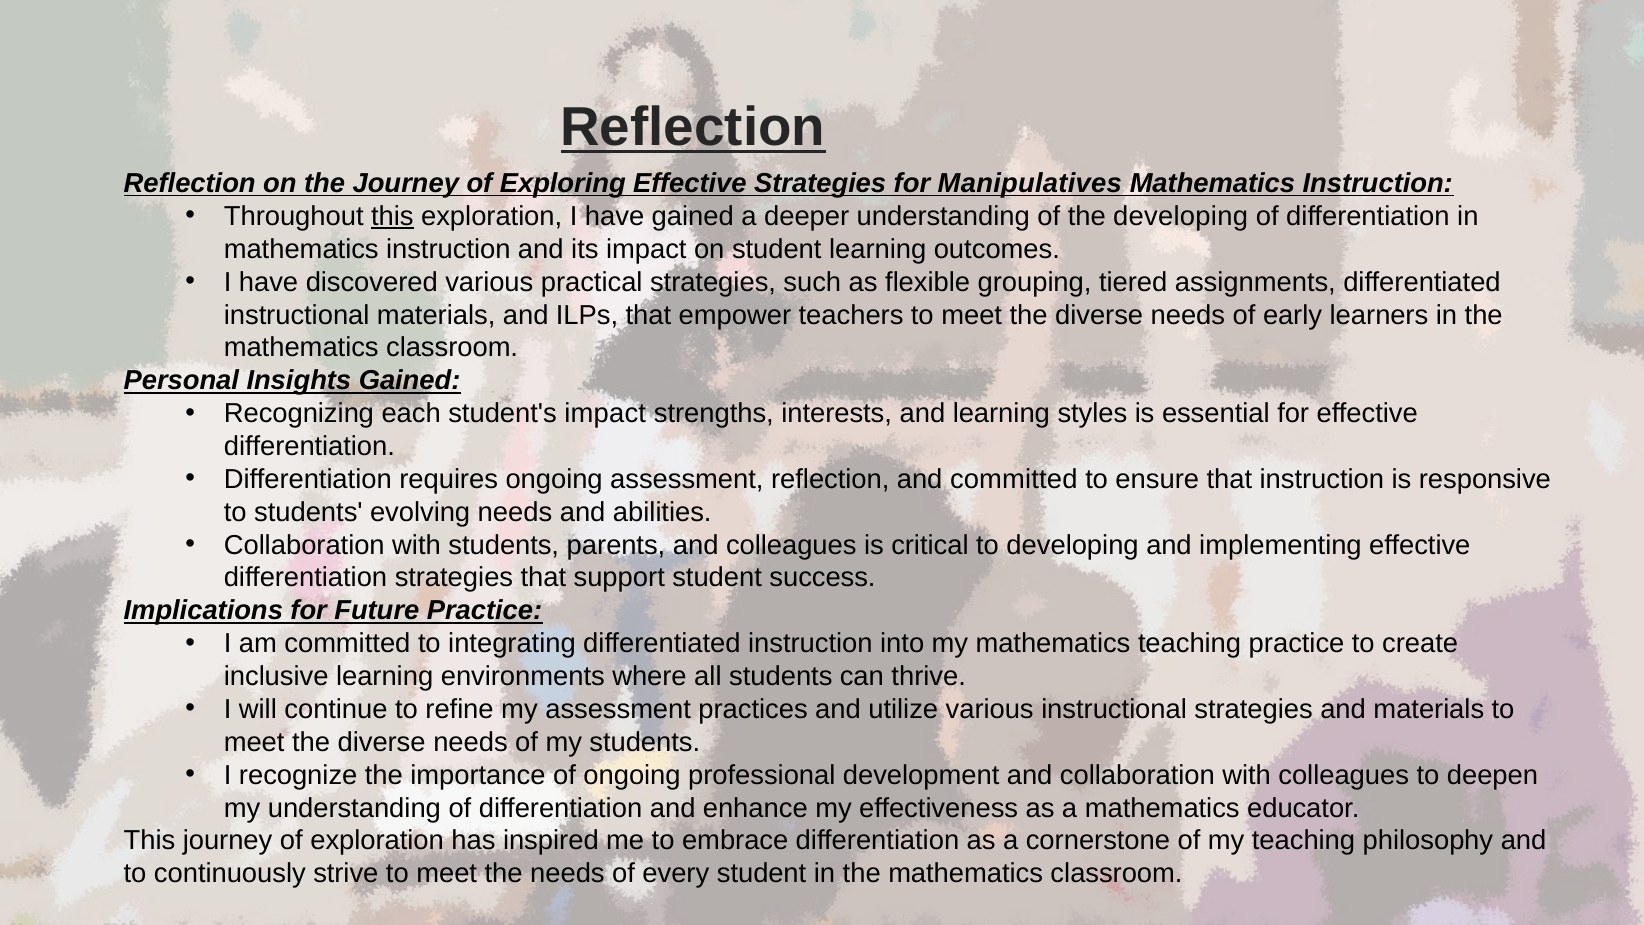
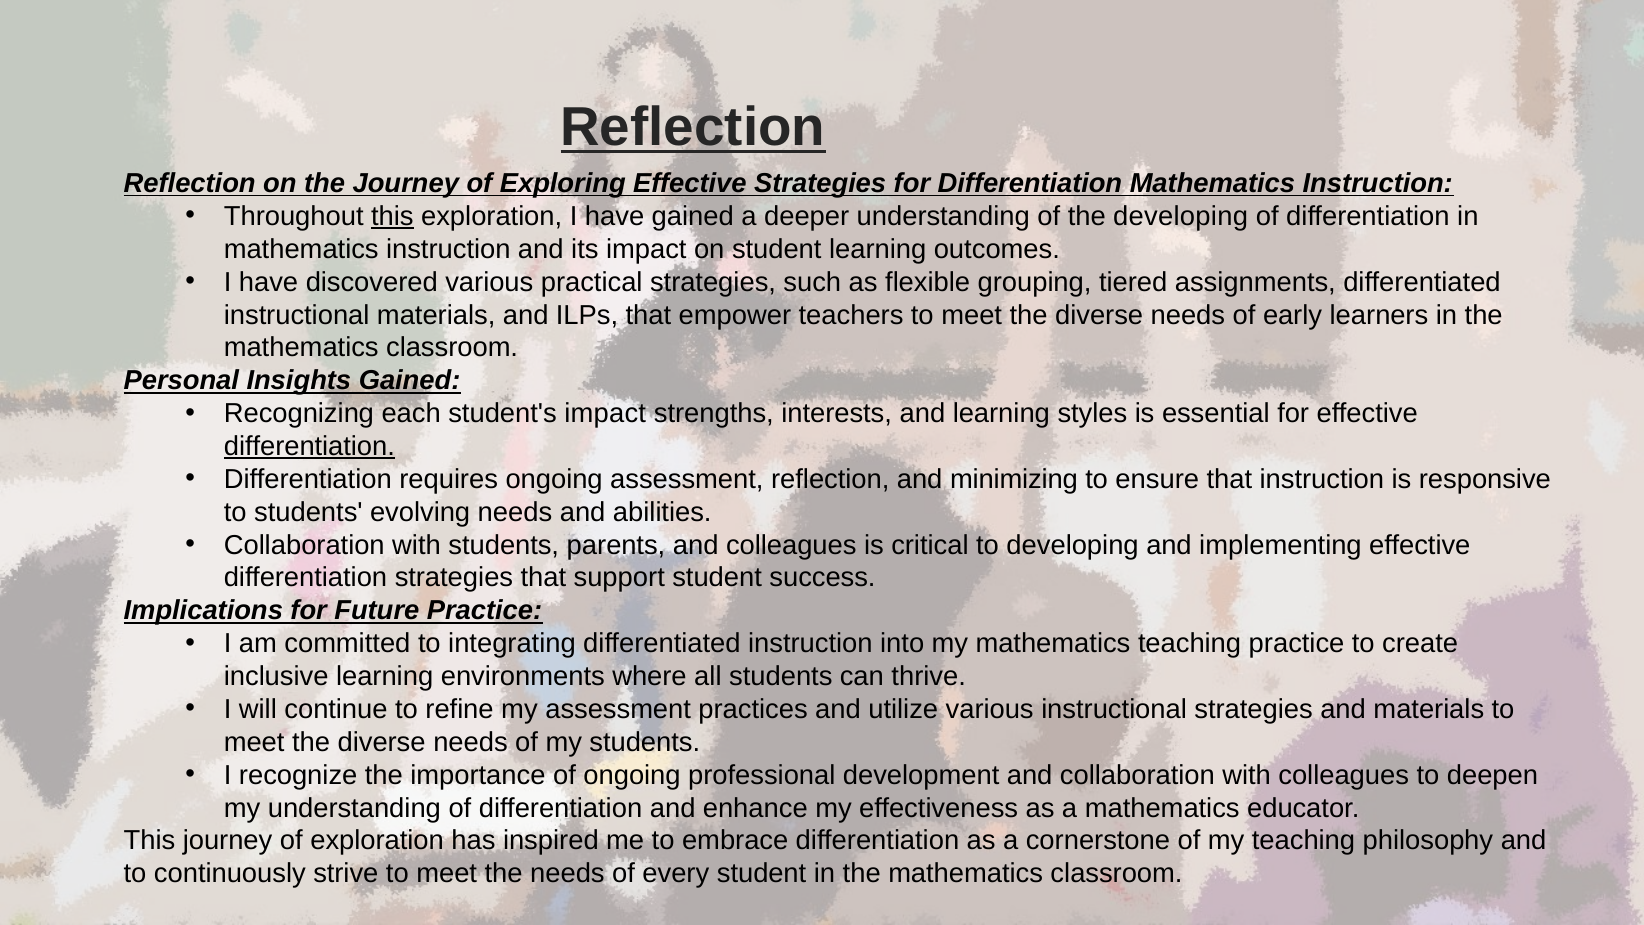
for Manipulatives: Manipulatives -> Differentiation
differentiation at (309, 446) underline: none -> present
and committed: committed -> minimizing
